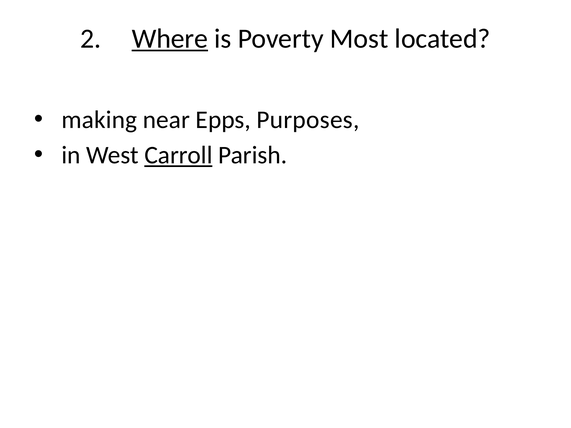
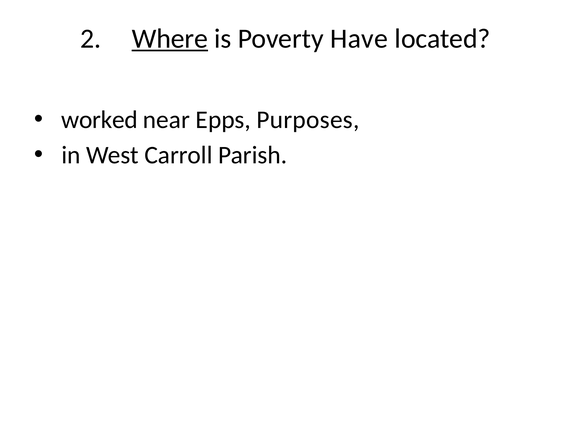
Most: Most -> Have
making: making -> worked
Carroll underline: present -> none
